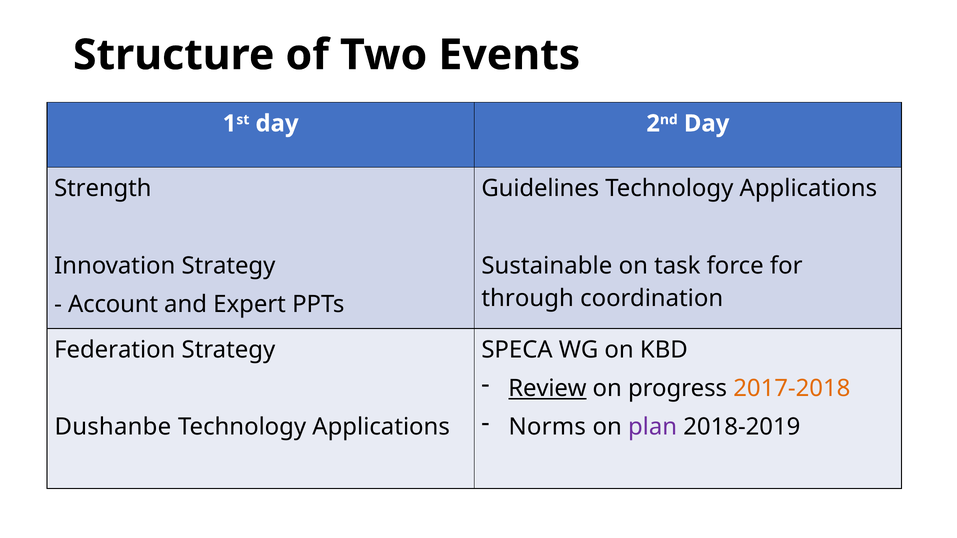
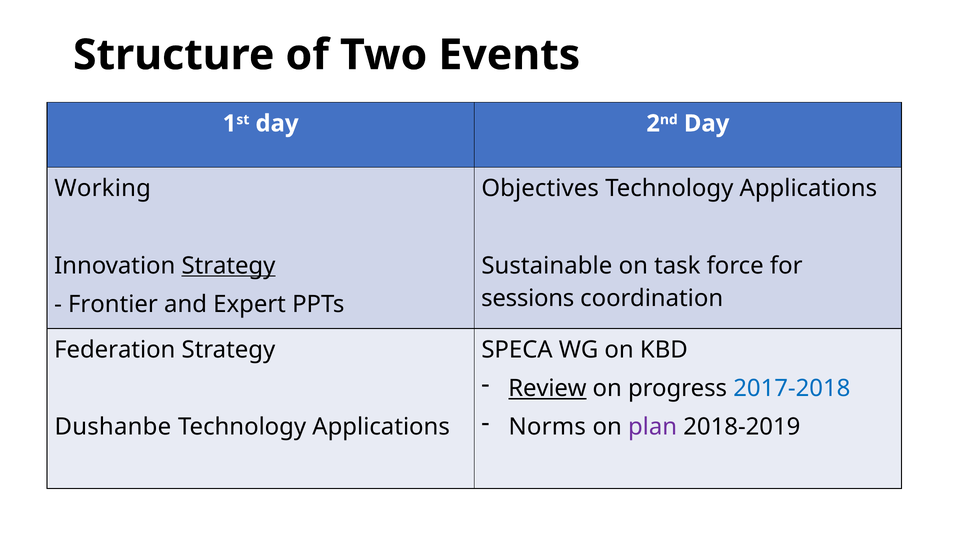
Strength: Strength -> Working
Guidelines: Guidelines -> Objectives
Strategy at (228, 266) underline: none -> present
through: through -> sessions
Account: Account -> Frontier
2017-2018 colour: orange -> blue
